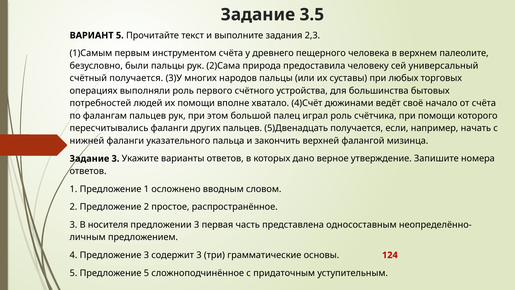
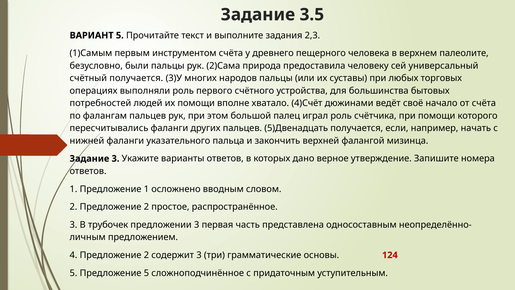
носителя: носителя -> трубочек
4 Предложение 3: 3 -> 2
